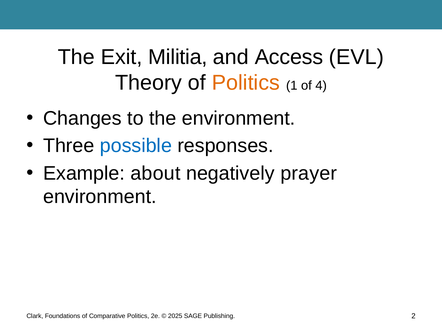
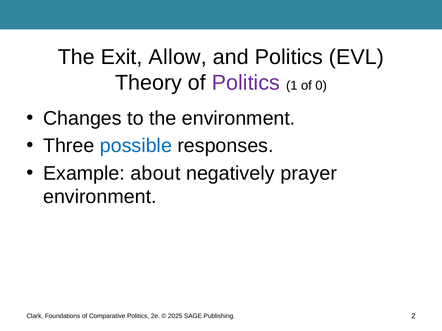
Militia: Militia -> Allow
and Access: Access -> Politics
Politics at (246, 83) colour: orange -> purple
4: 4 -> 0
